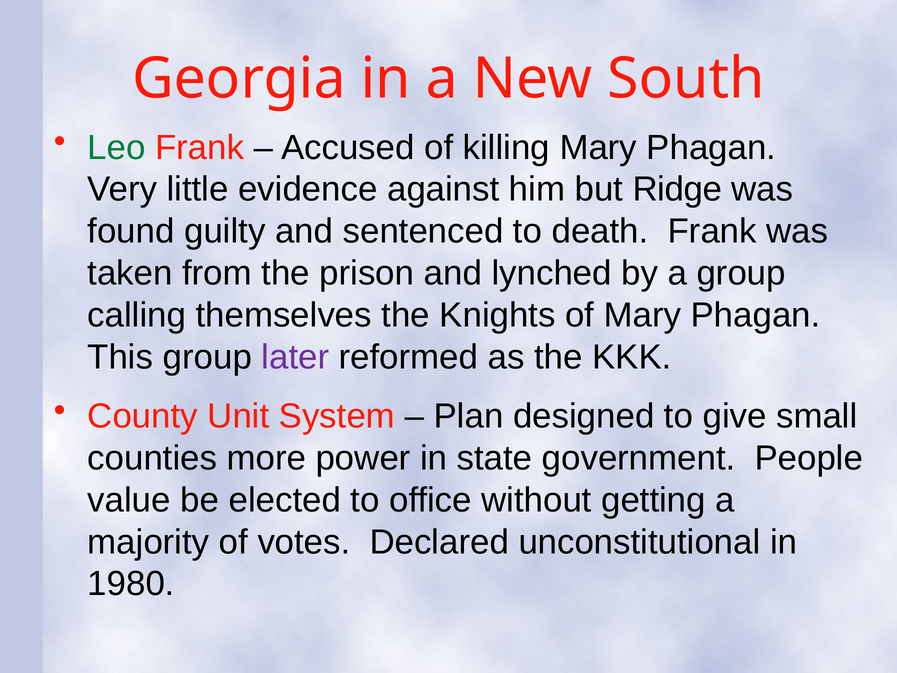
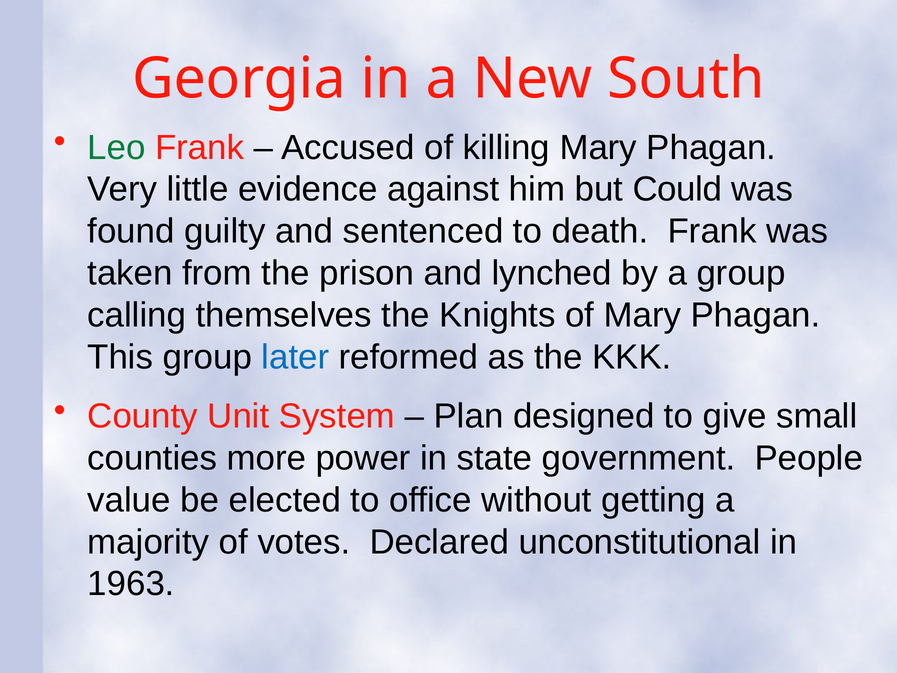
Ridge: Ridge -> Could
later colour: purple -> blue
1980: 1980 -> 1963
